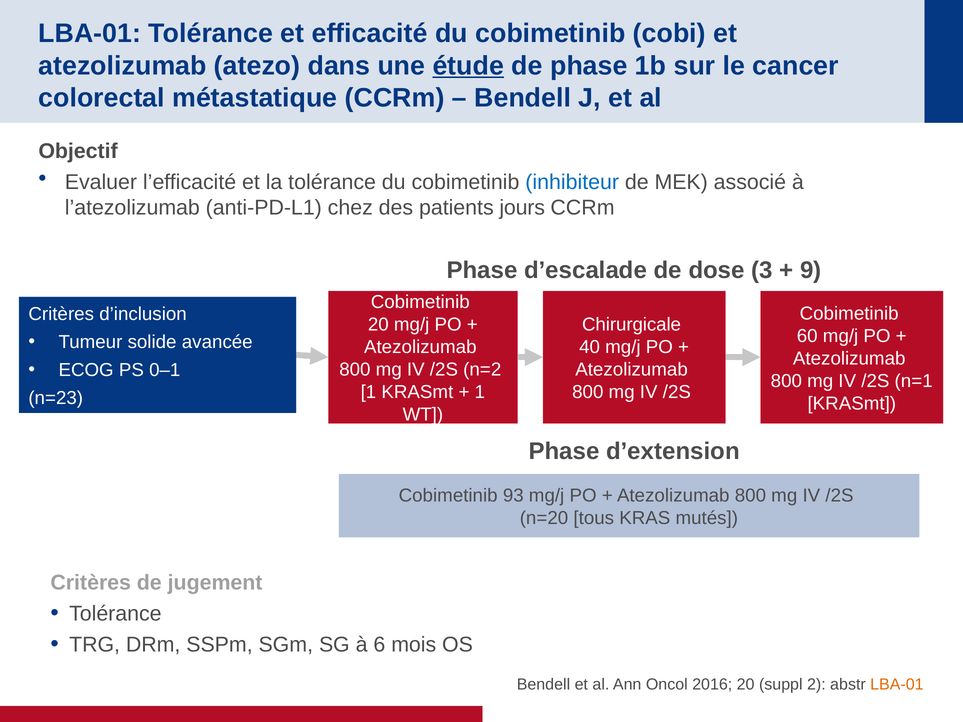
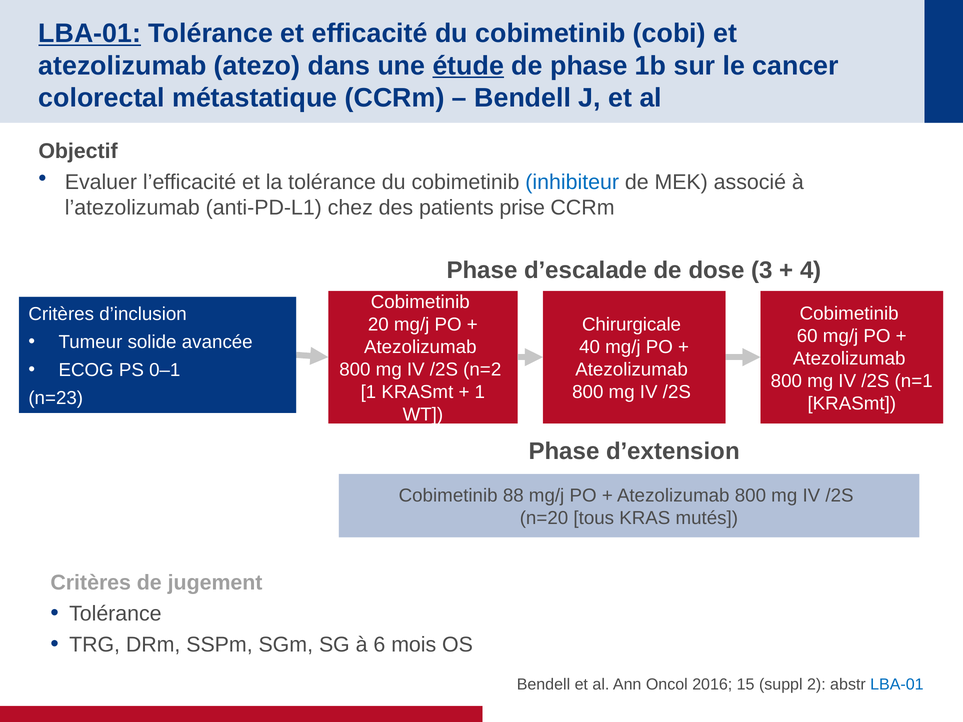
LBA-01 at (90, 34) underline: none -> present
jours: jours -> prise
9: 9 -> 4
93: 93 -> 88
2016 20: 20 -> 15
LBA-01 at (897, 685) colour: orange -> blue
